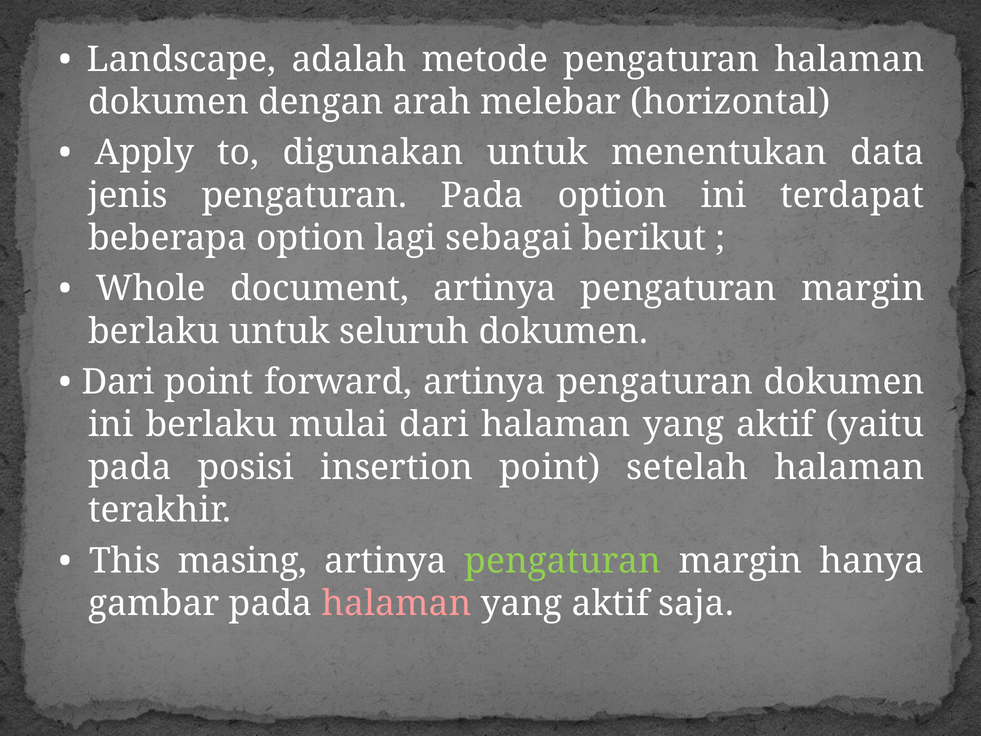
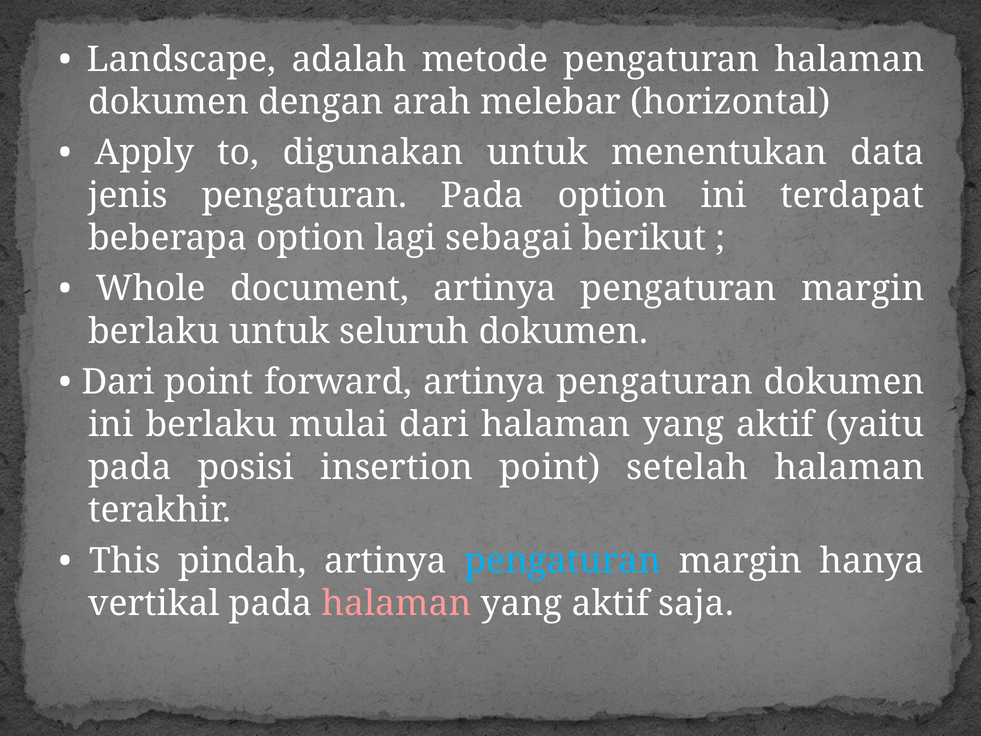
masing: masing -> pindah
pengaturan at (563, 561) colour: light green -> light blue
gambar: gambar -> vertikal
